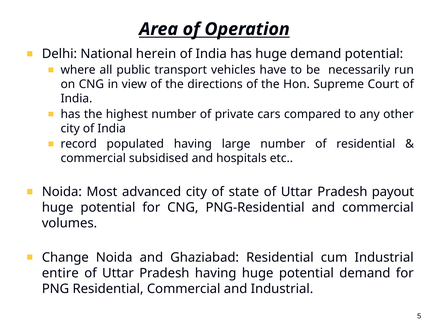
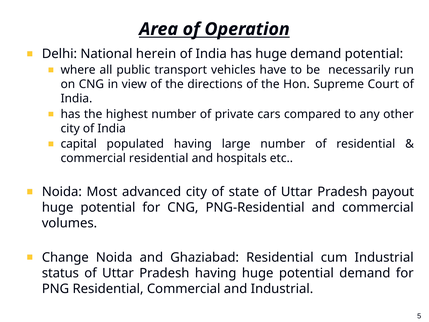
record: record -> capital
commercial subsidised: subsidised -> residential
entire: entire -> status
